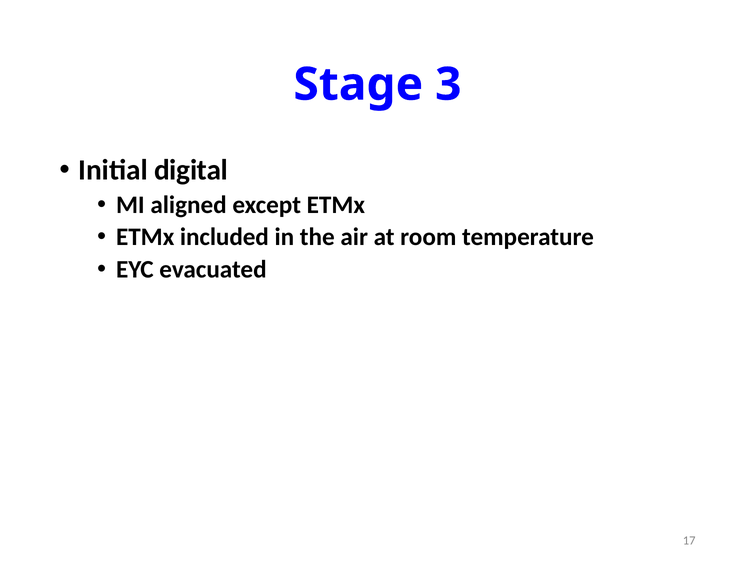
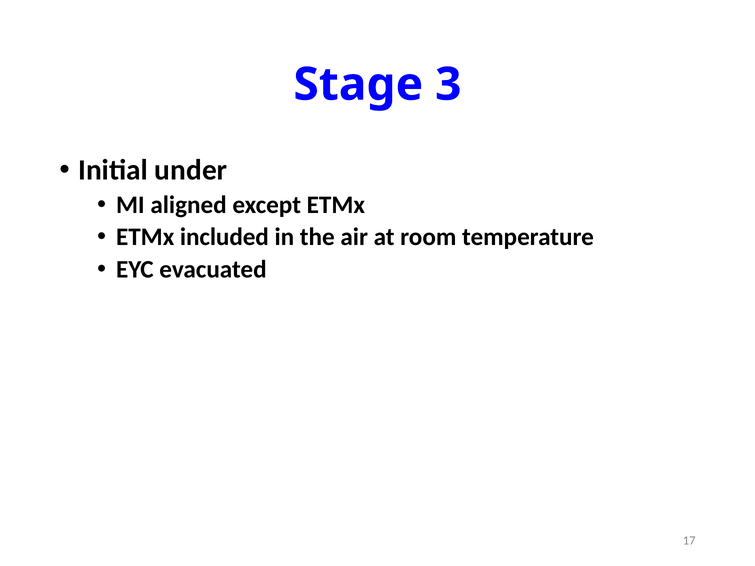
digital: digital -> under
